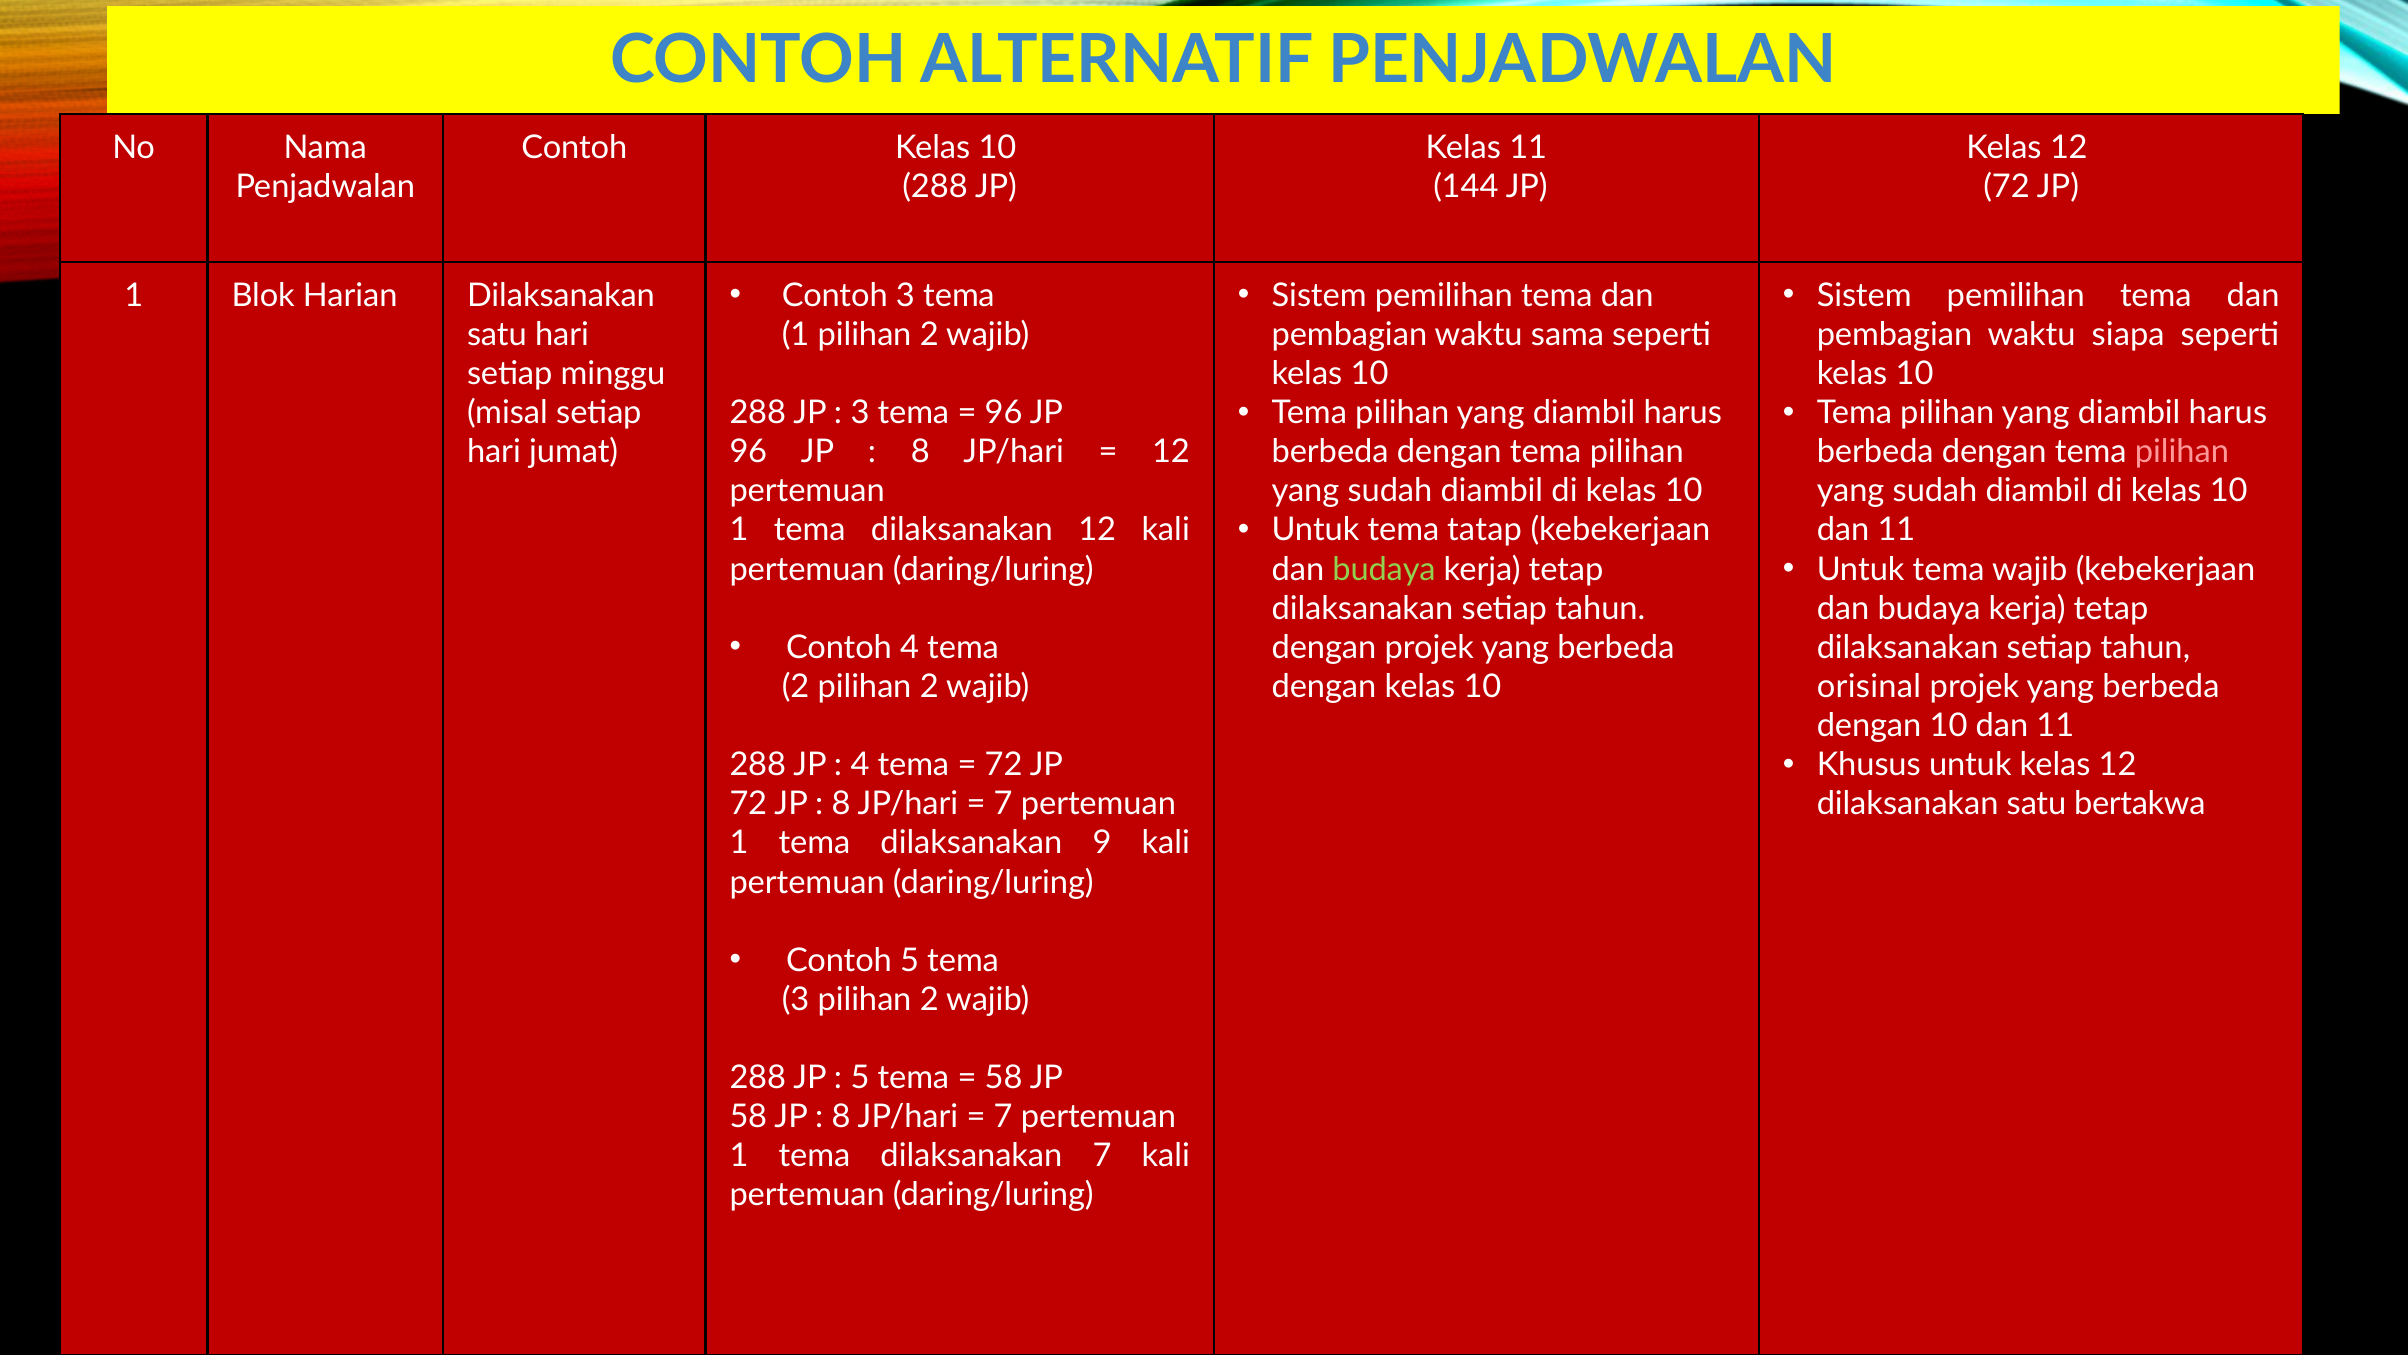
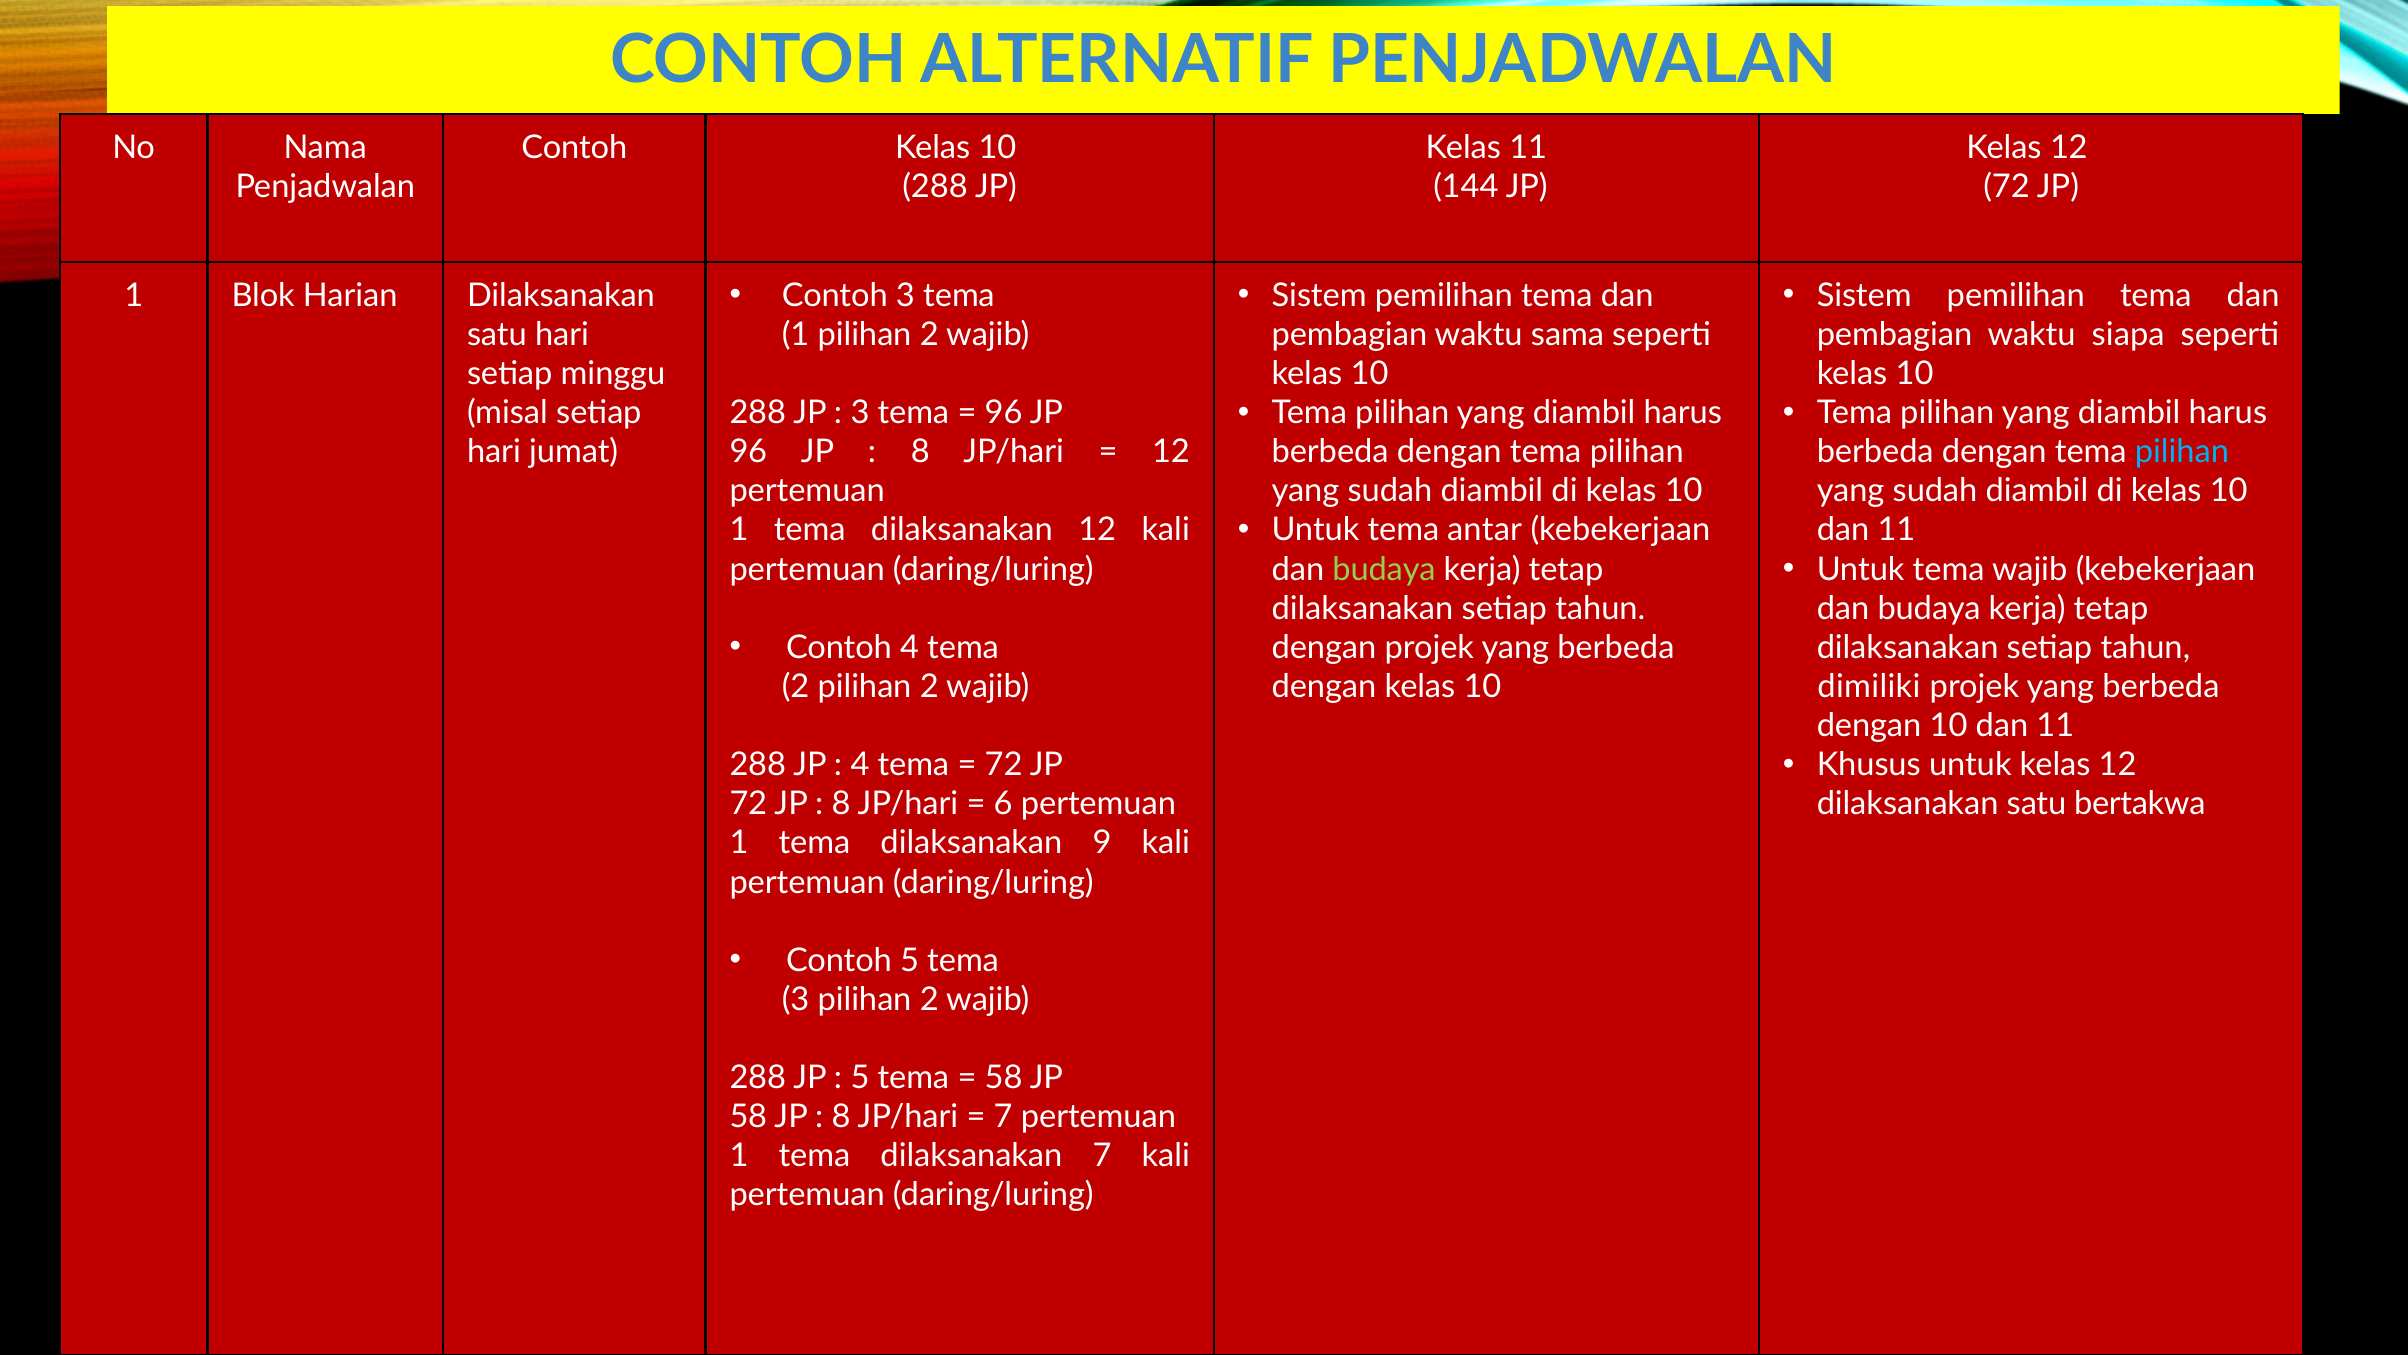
pilihan at (2182, 452) colour: pink -> light blue
tatap: tatap -> antar
orisinal: orisinal -> dimiliki
7 at (1003, 804): 7 -> 6
